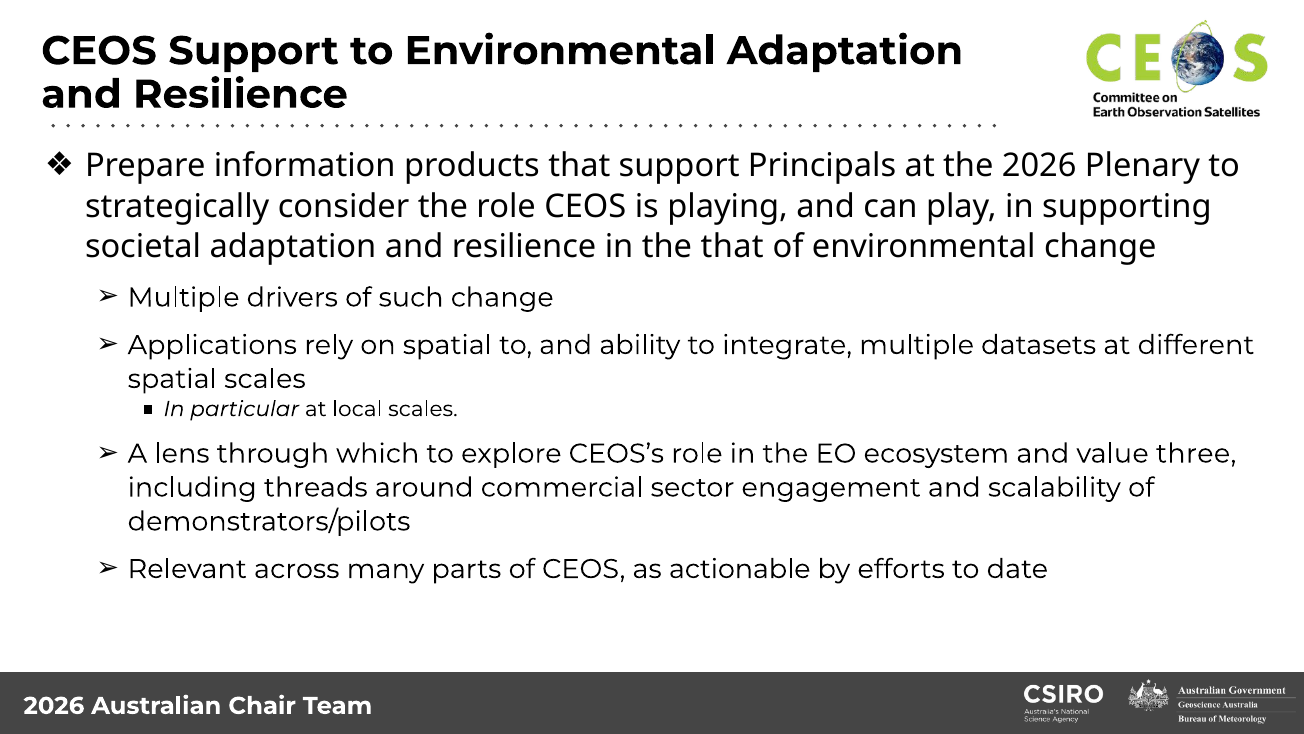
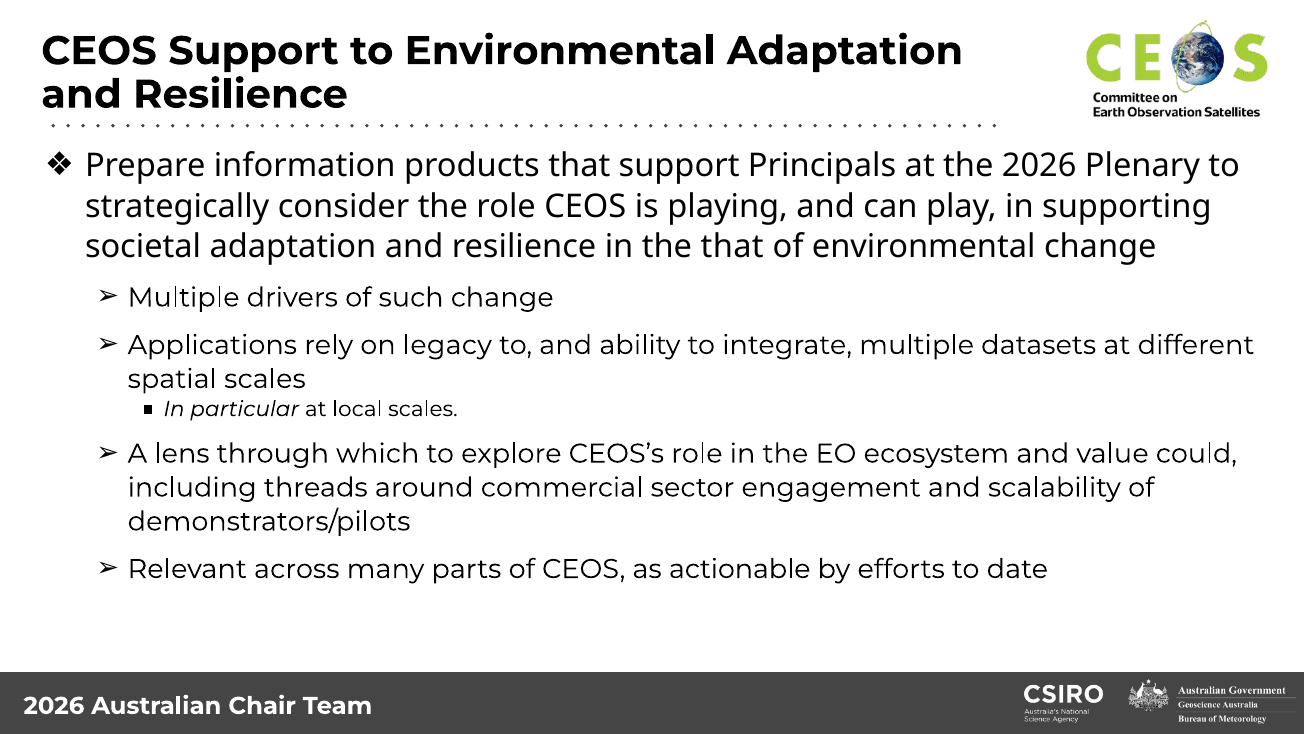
on spatial: spatial -> legacy
three: three -> could
